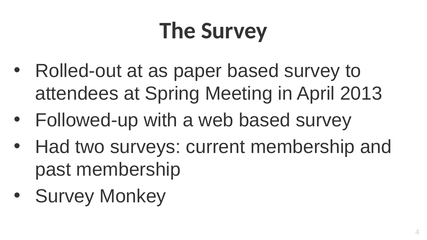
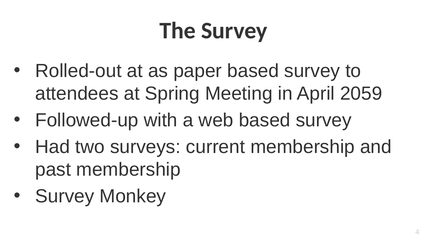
2013: 2013 -> 2059
